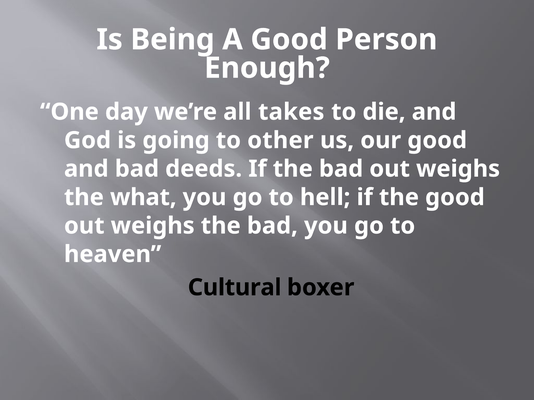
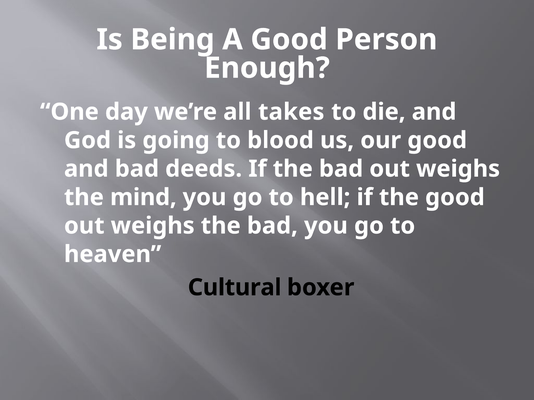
other: other -> blood
what: what -> mind
